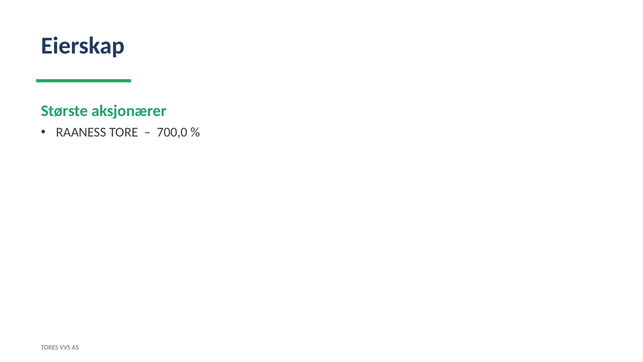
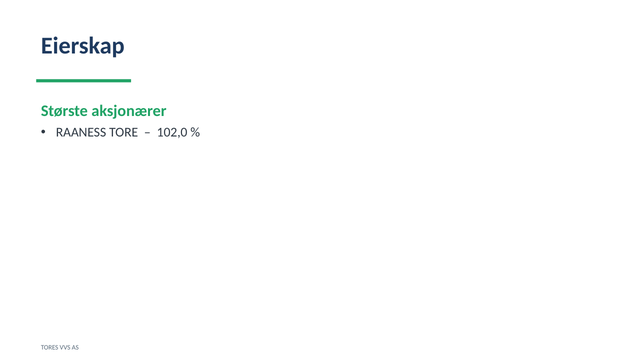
700,0: 700,0 -> 102,0
